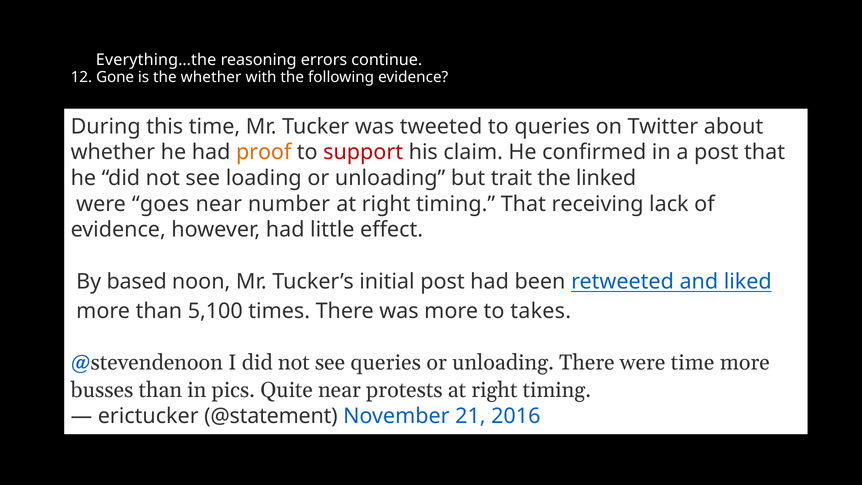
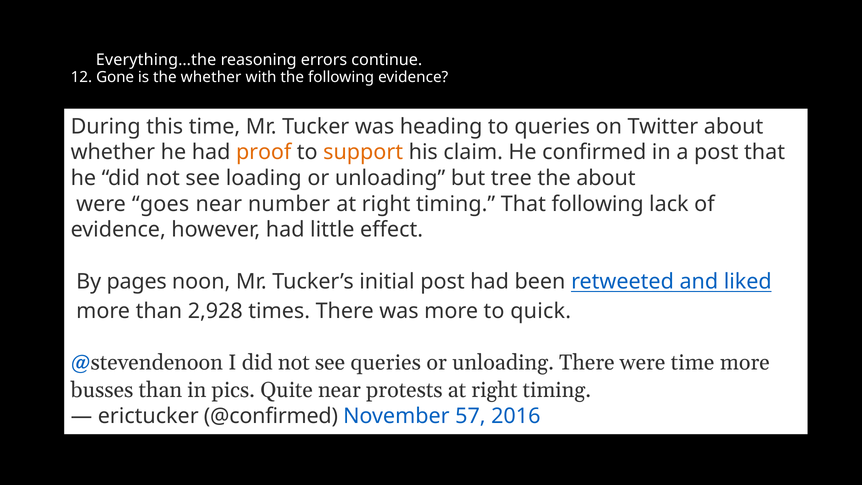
tweeted: tweeted -> heading
support colour: red -> orange
trait: trait -> tree
the linked: linked -> about
That receiving: receiving -> following
based: based -> pages
5,100: 5,100 -> 2,928
takes: takes -> quick
@statement: @statement -> @confirmed
21: 21 -> 57
